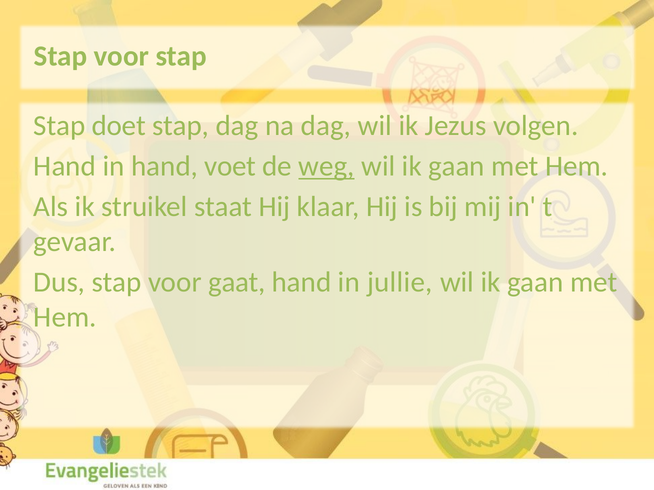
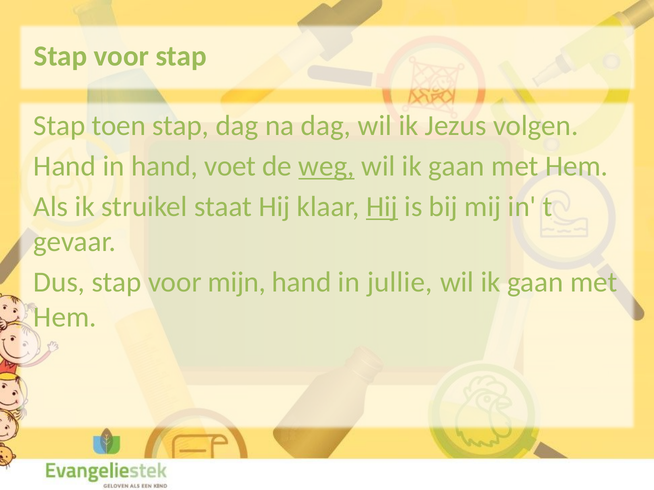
doet: doet -> toen
Hij at (382, 207) underline: none -> present
gaat: gaat -> mijn
